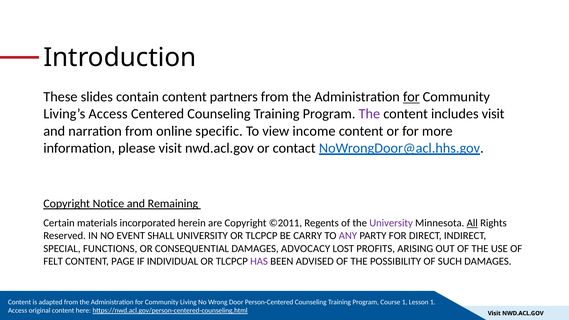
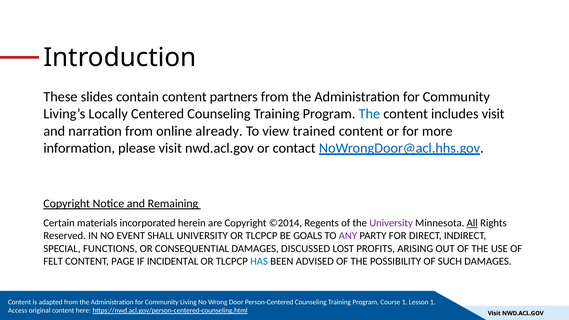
for at (411, 97) underline: present -> none
Living’s Access: Access -> Locally
The at (369, 114) colour: purple -> blue
specific: specific -> already
income: income -> trained
©2011: ©2011 -> ©2014
CARRY: CARRY -> GOALS
ADVOCACY: ADVOCACY -> DISCUSSED
INDIVIDUAL: INDIVIDUAL -> INCIDENTAL
HAS colour: purple -> blue
